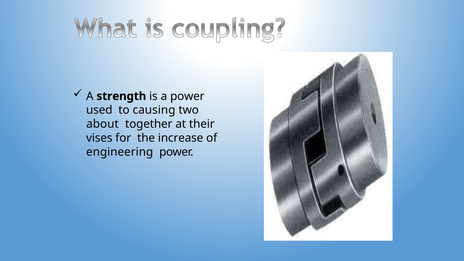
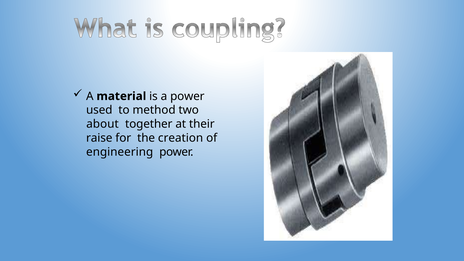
strength: strength -> material
causing: causing -> method
vises: vises -> raise
increase: increase -> creation
